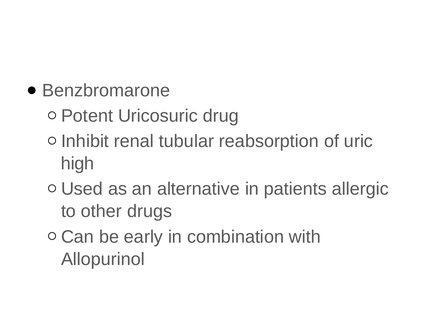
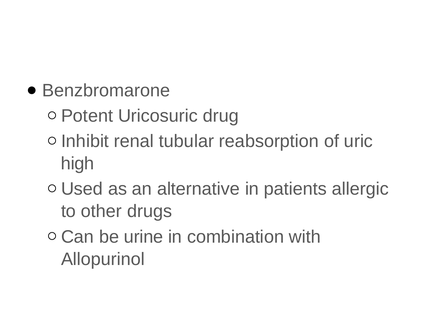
early: early -> urine
